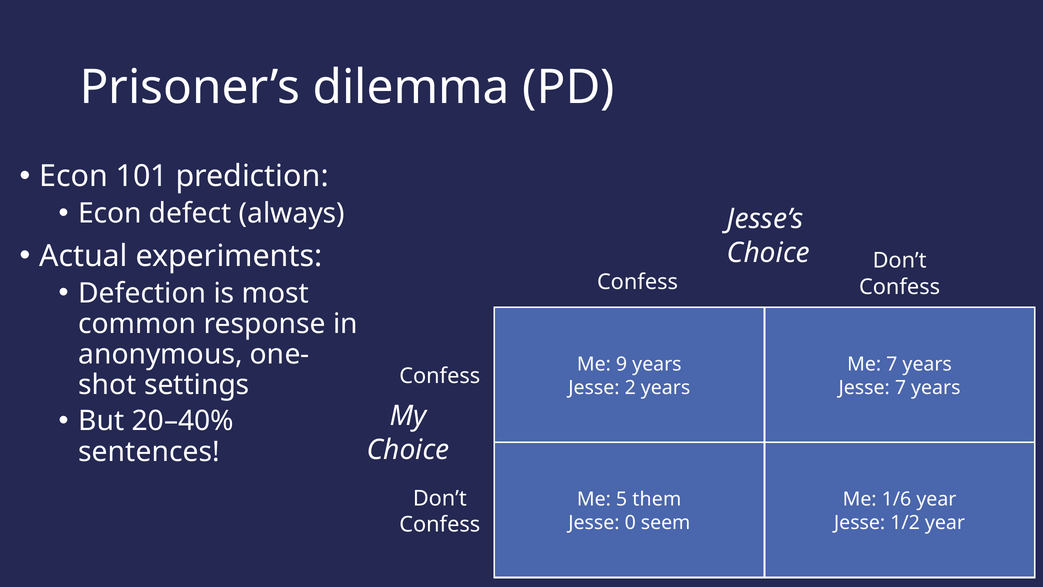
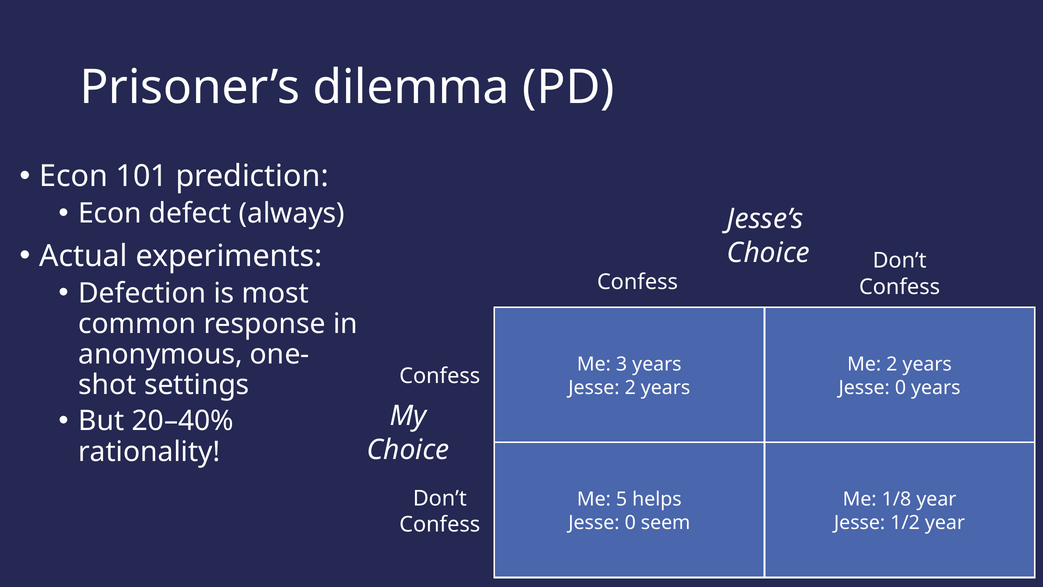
9: 9 -> 3
Me 7: 7 -> 2
7 at (901, 388): 7 -> 0
sentences: sentences -> rationality
them: them -> helps
1/6: 1/6 -> 1/8
